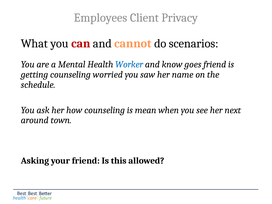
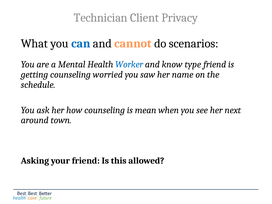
Employees: Employees -> Technician
can colour: red -> blue
goes: goes -> type
